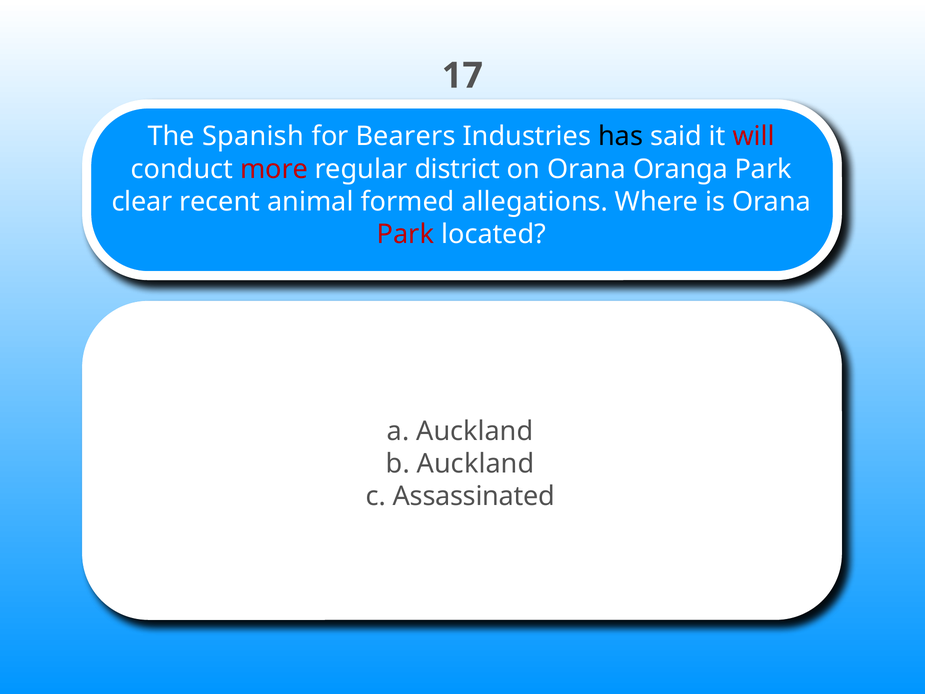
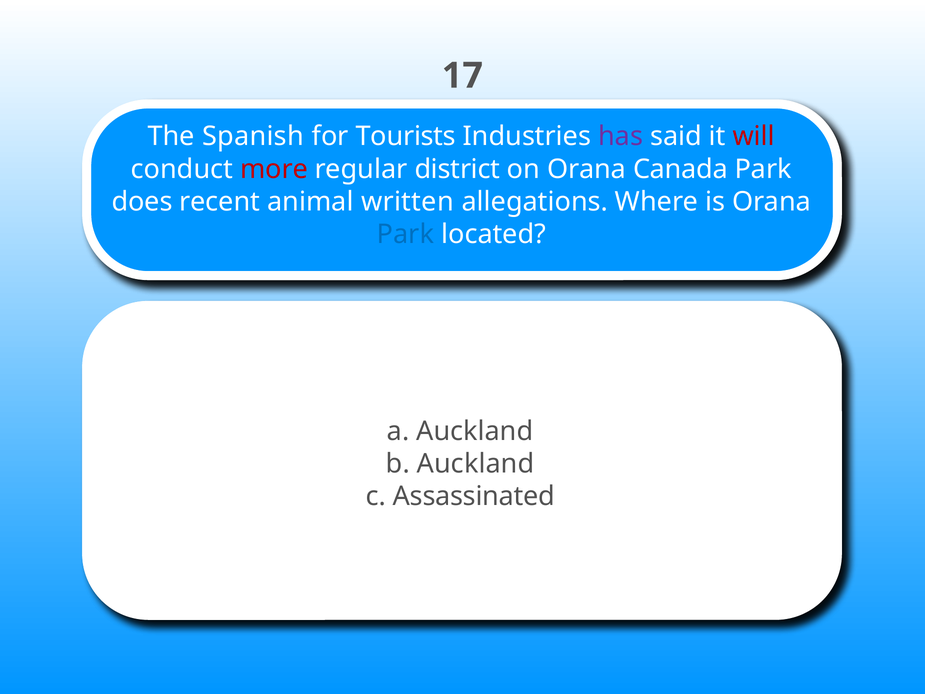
Bearers: Bearers -> Tourists
has colour: black -> purple
Oranga: Oranga -> Canada
clear: clear -> does
formed: formed -> written
Park at (406, 234) colour: red -> blue
